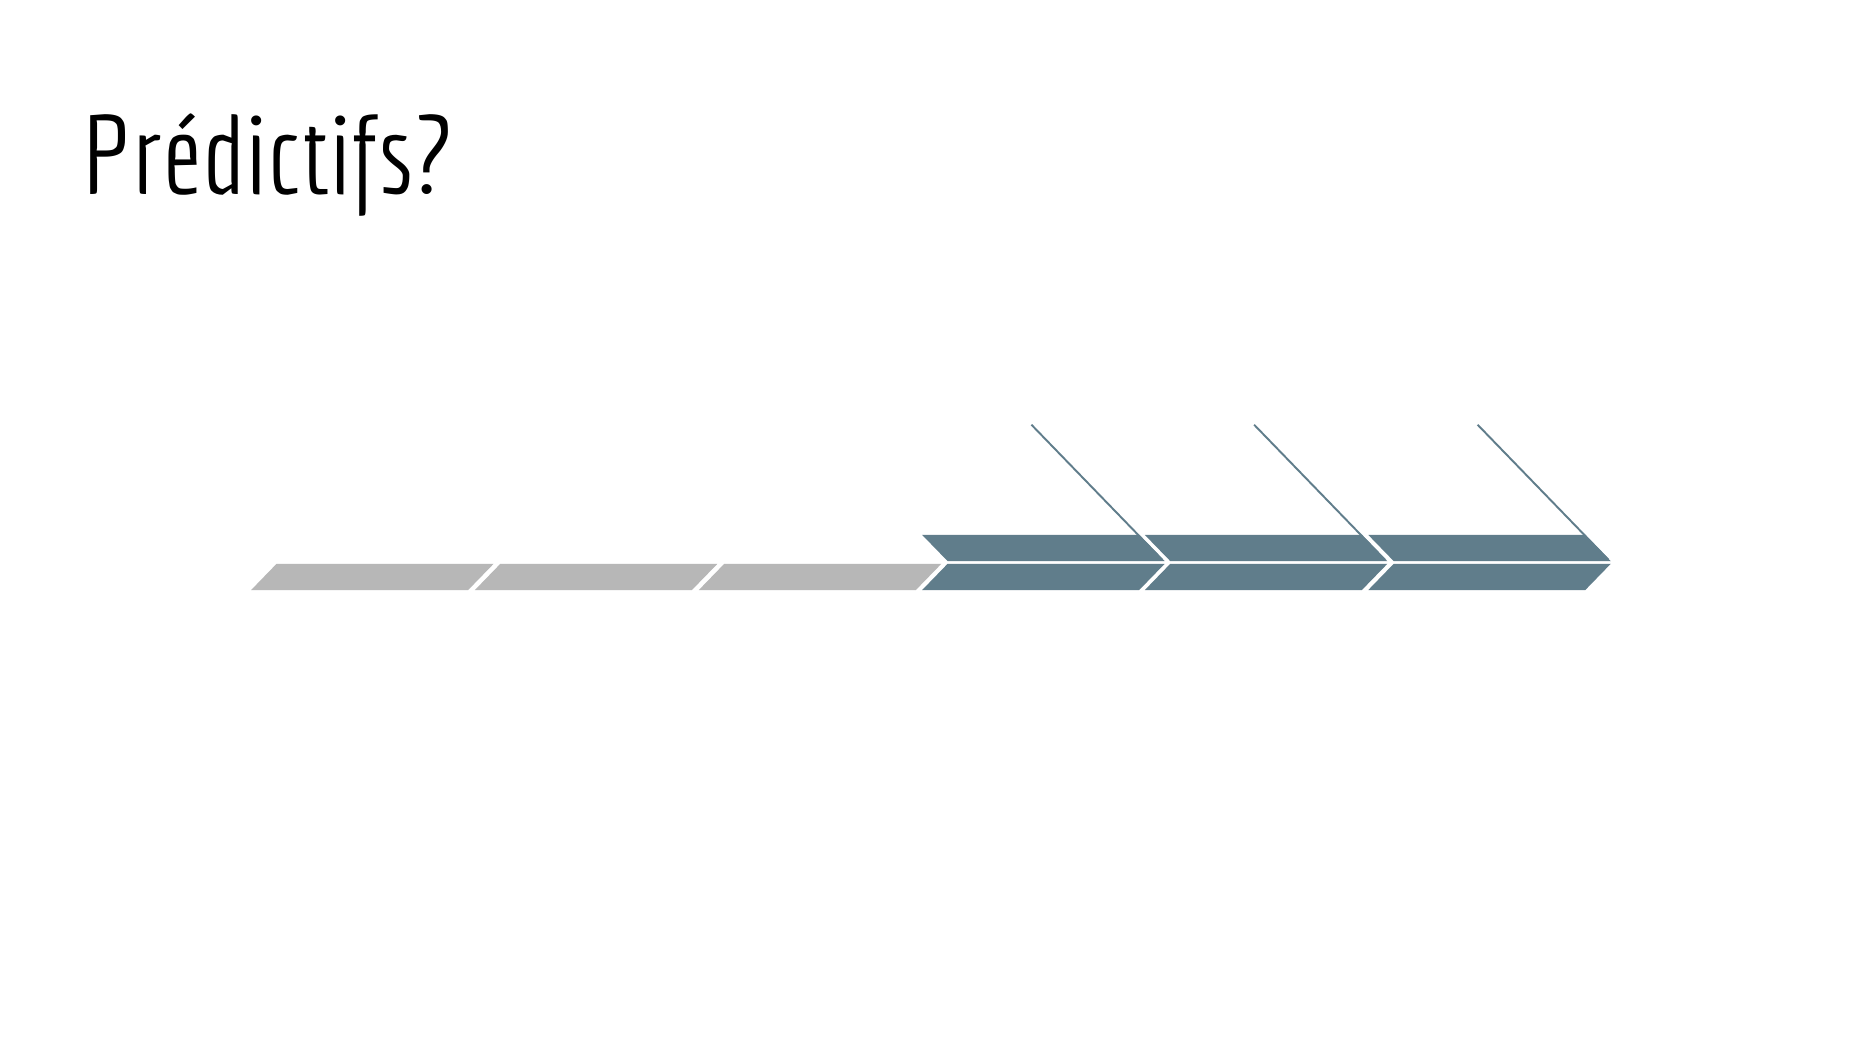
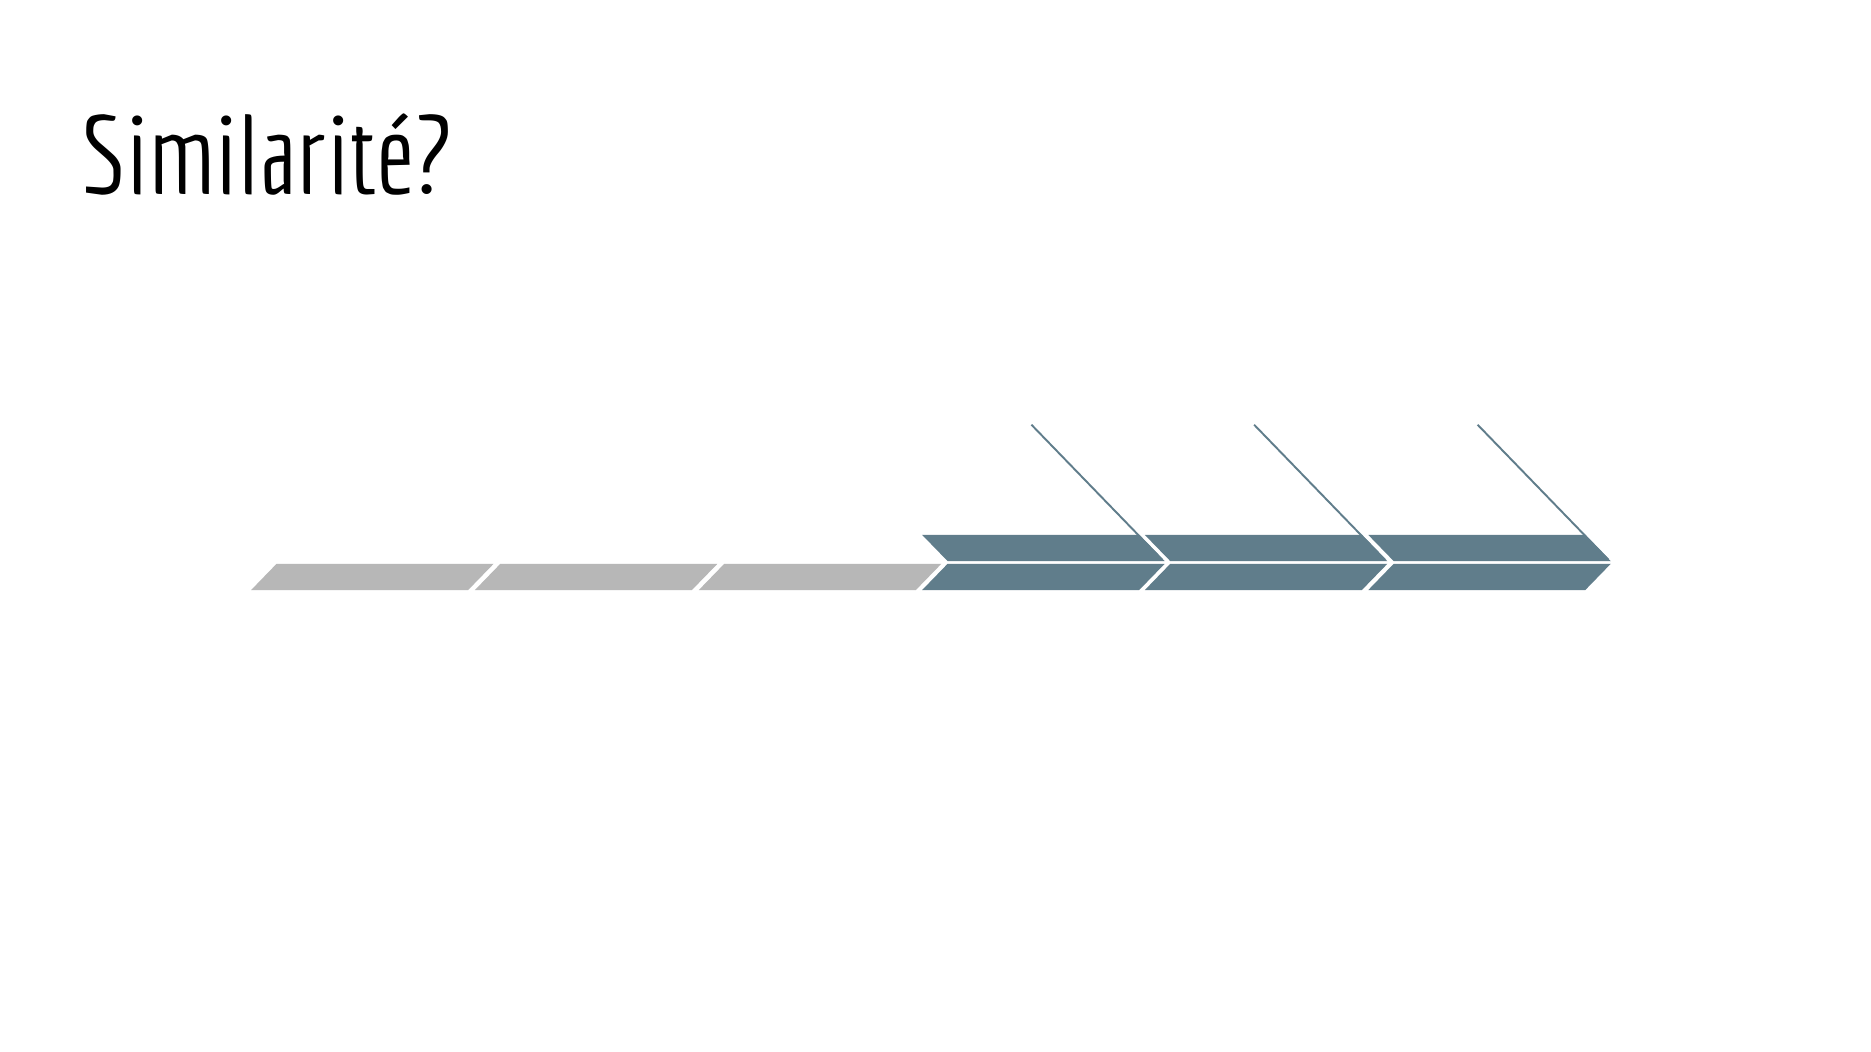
Prédictifs: Prédictifs -> Similarité
